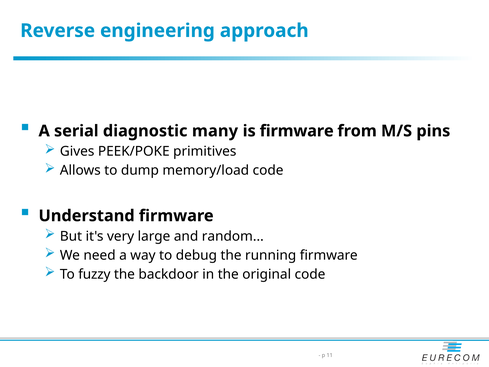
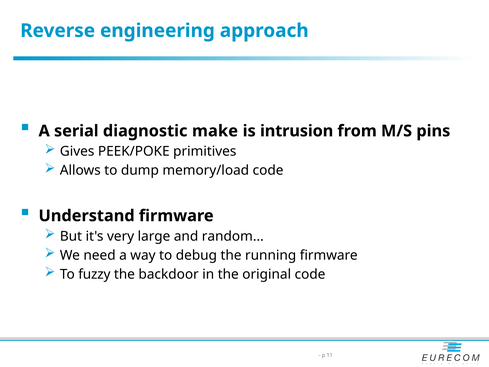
many: many -> make
is firmware: firmware -> intrusion
